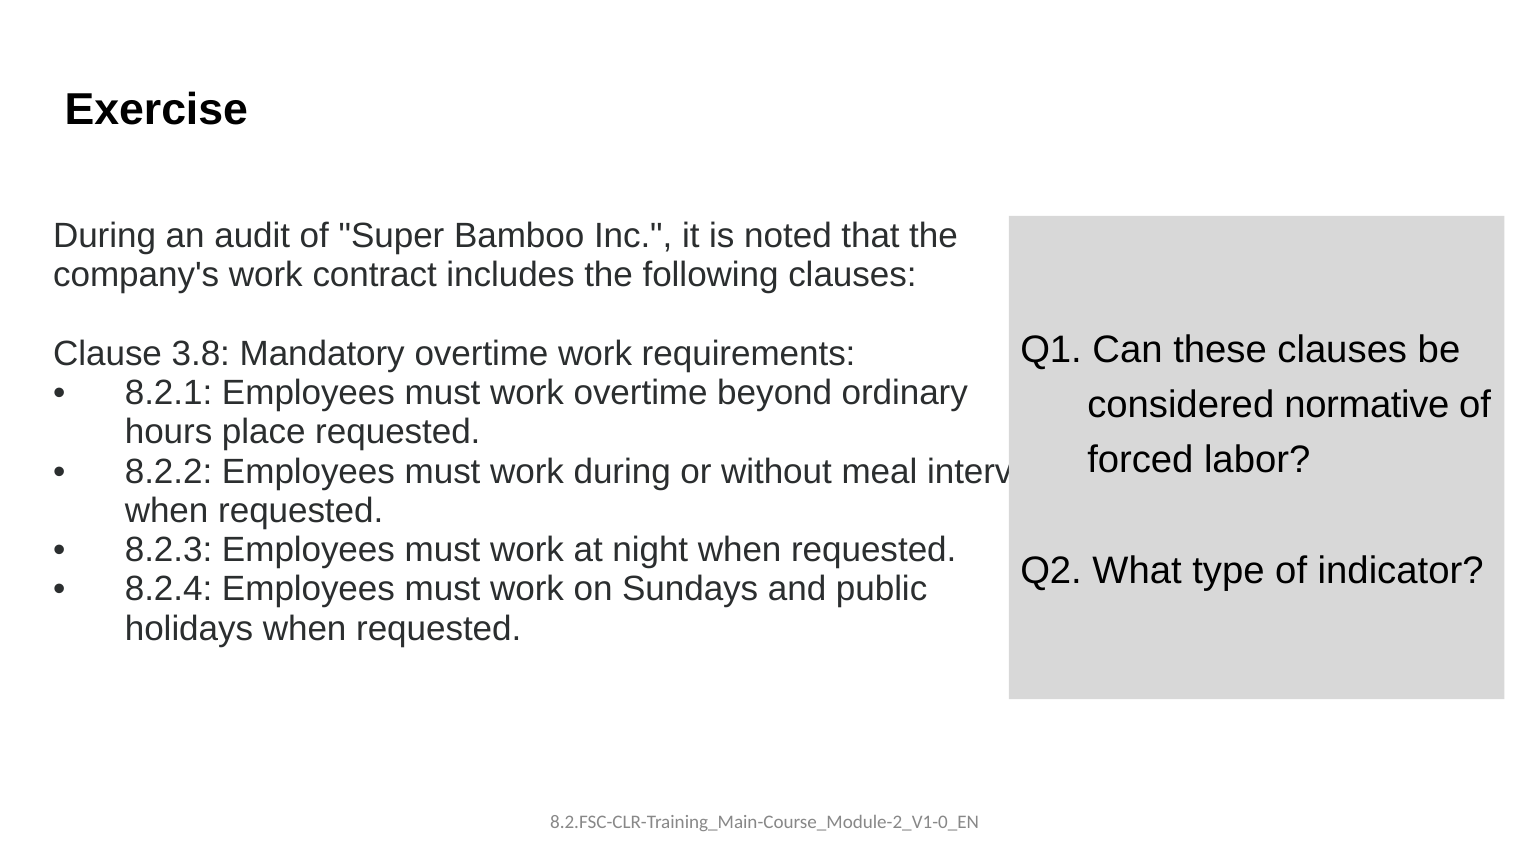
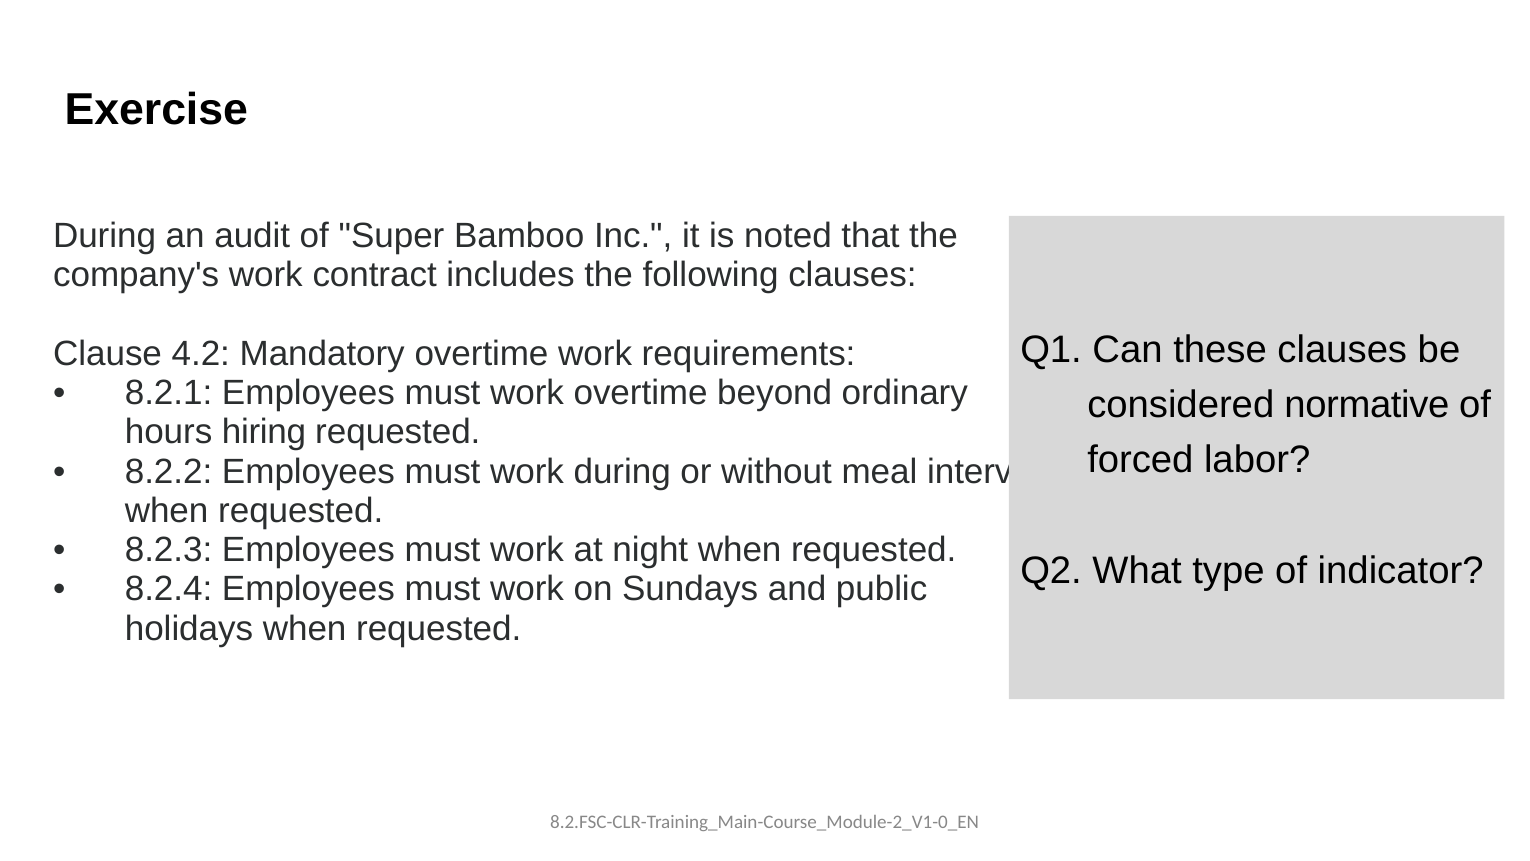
3.8: 3.8 -> 4.2
place: place -> hiring
